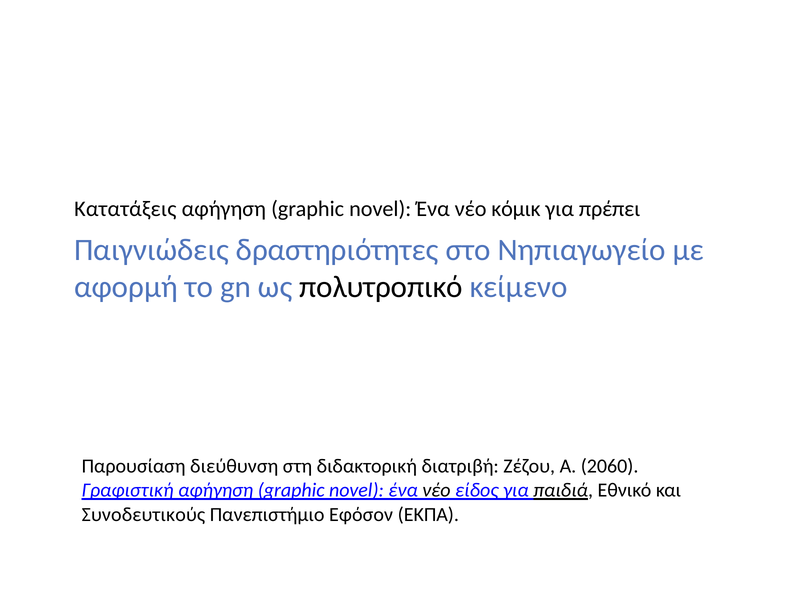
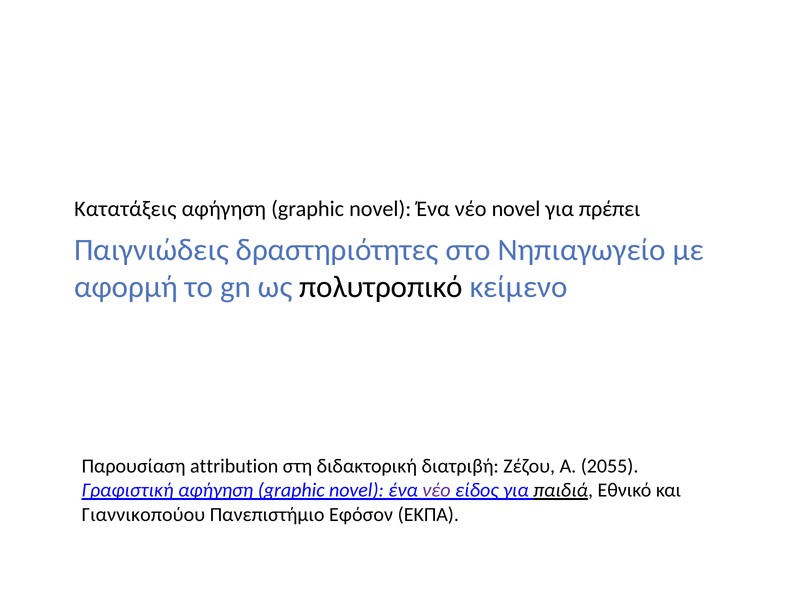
νέο κόμικ: κόμικ -> novel
διεύθυνση: διεύθυνση -> attribution
2060: 2060 -> 2055
νέο at (436, 490) colour: black -> purple
Συνοδευτικούς: Συνοδευτικούς -> Γιαννικοπούου
